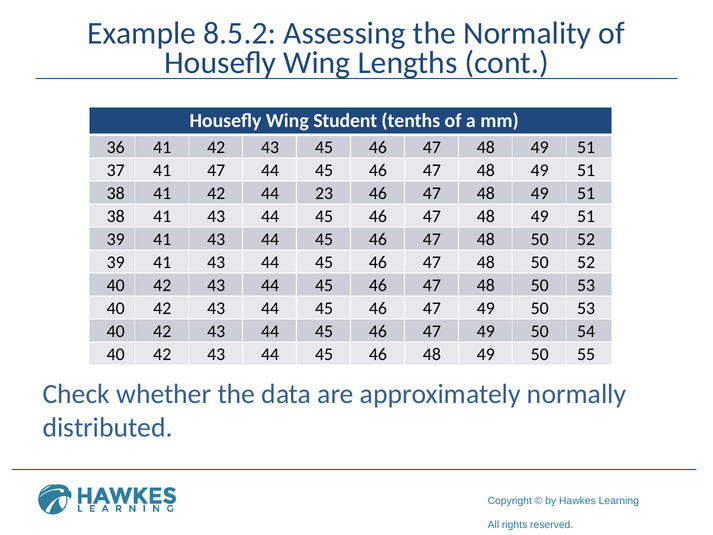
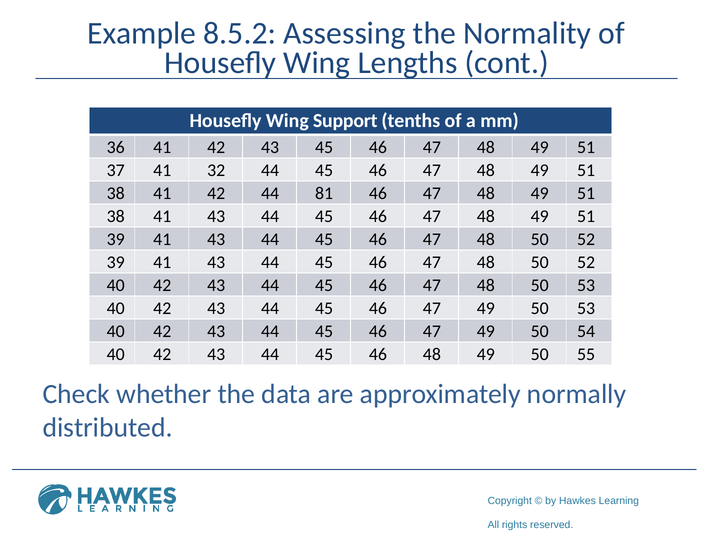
Student: Student -> Support
41 47: 47 -> 32
23: 23 -> 81
